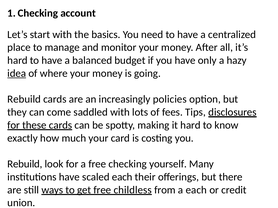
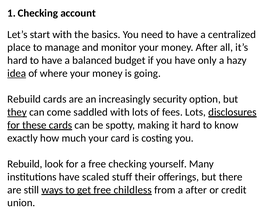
policies: policies -> security
they underline: none -> present
fees Tips: Tips -> Lots
scaled each: each -> stuff
a each: each -> after
